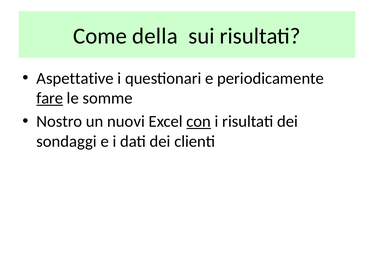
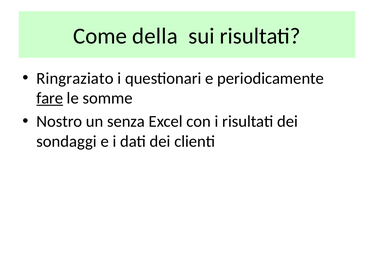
Aspettative: Aspettative -> Ringraziato
nuovi: nuovi -> senza
con underline: present -> none
